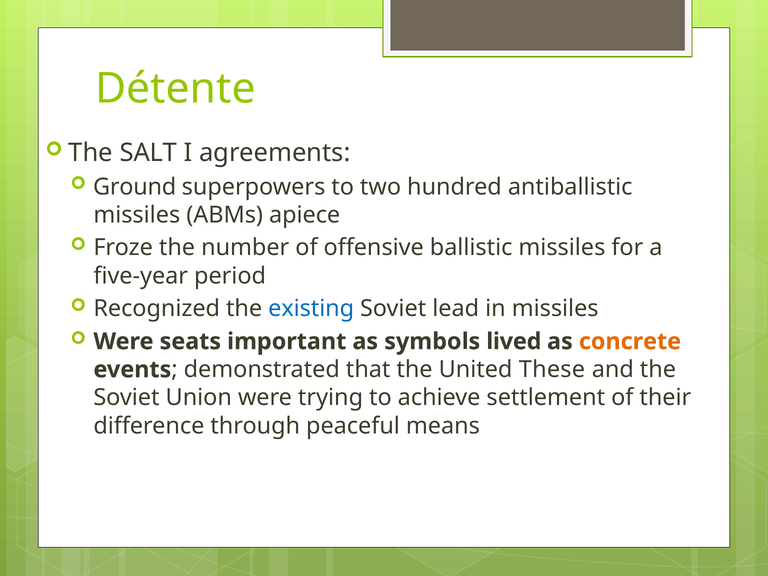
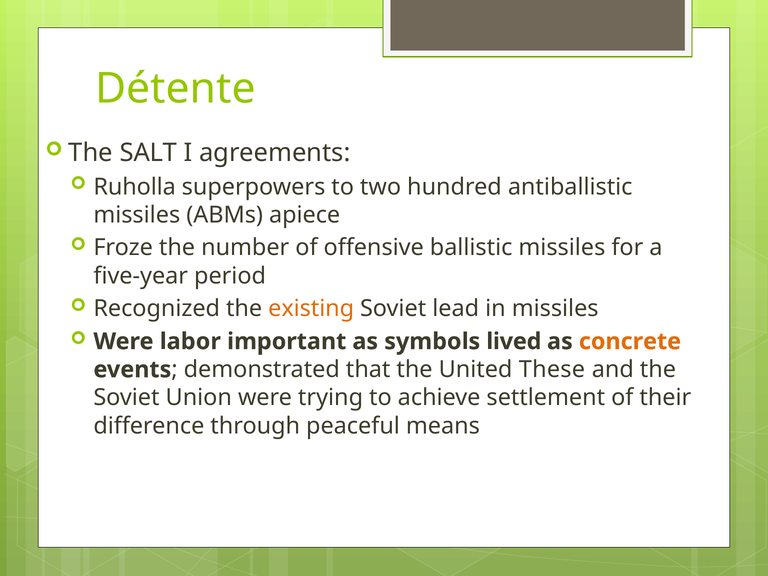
Ground: Ground -> Ruholla
existing colour: blue -> orange
seats: seats -> labor
